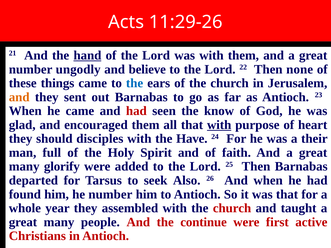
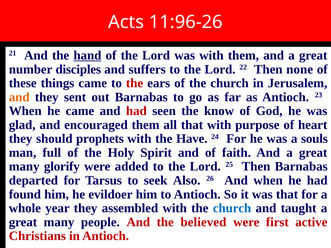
11:29-26: 11:29-26 -> 11:96-26
ungodly: ungodly -> disciples
believe: believe -> suffers
the at (135, 83) colour: blue -> red
with at (219, 125) underline: present -> none
disciples: disciples -> prophets
their: their -> souls
he number: number -> evildoer
church at (232, 208) colour: red -> blue
continue: continue -> believed
